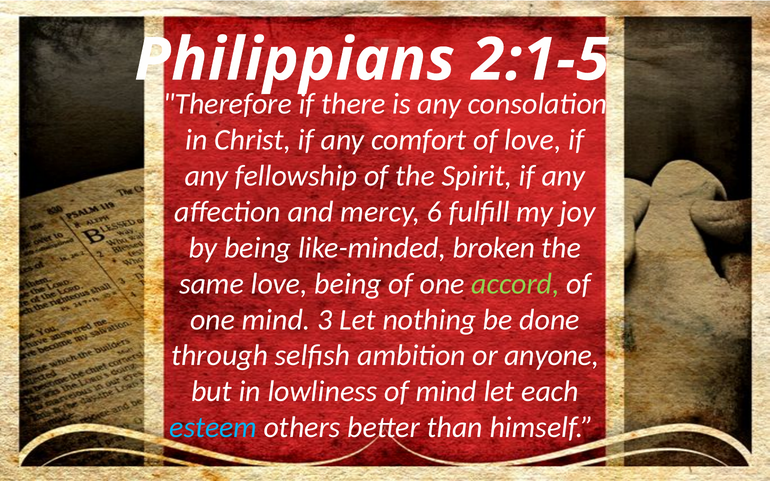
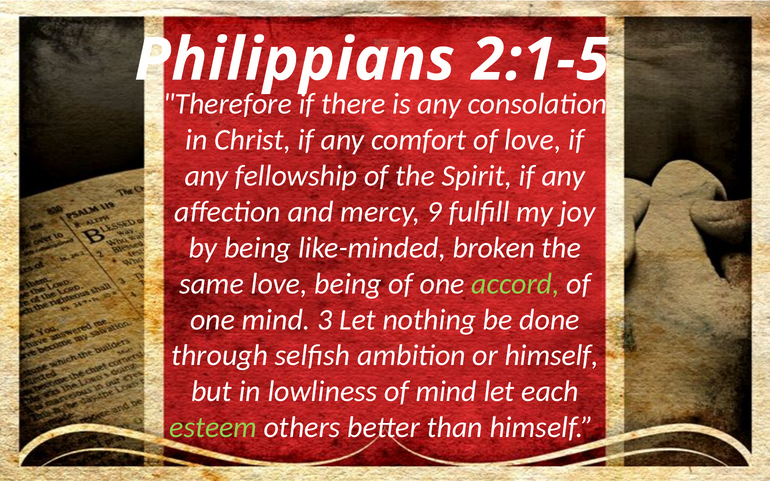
6: 6 -> 9
or anyone: anyone -> himself
esteem colour: light blue -> light green
